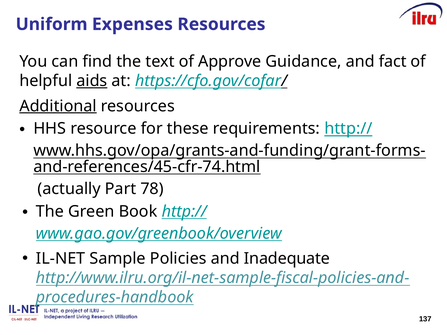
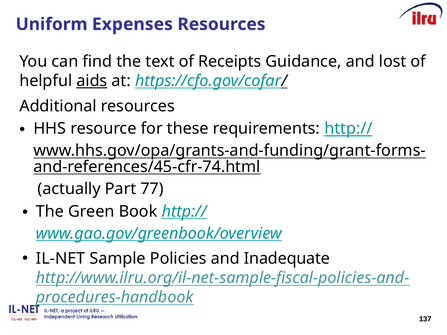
Approve: Approve -> Receipts
fact: fact -> lost
Additional underline: present -> none
78: 78 -> 77
